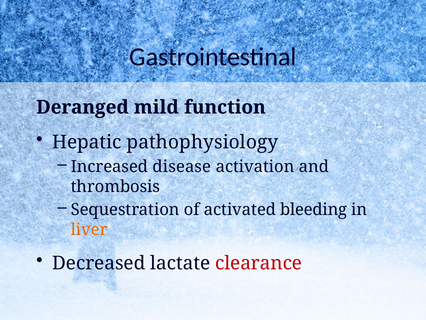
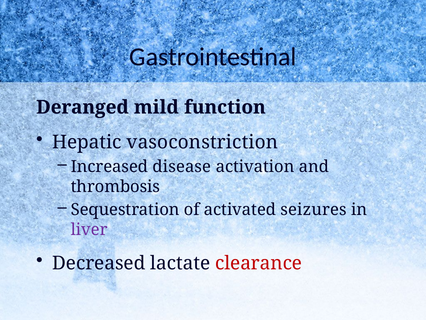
pathophysiology: pathophysiology -> vasoconstriction
bleeding: bleeding -> seizures
liver colour: orange -> purple
